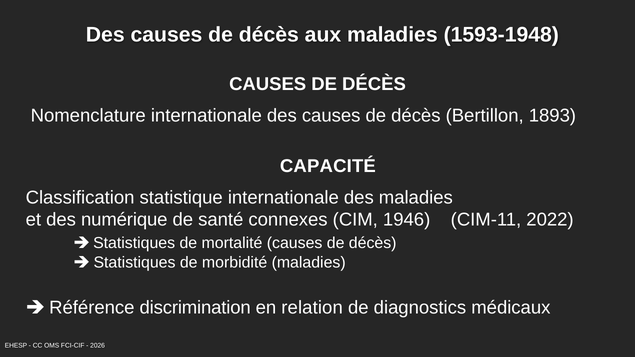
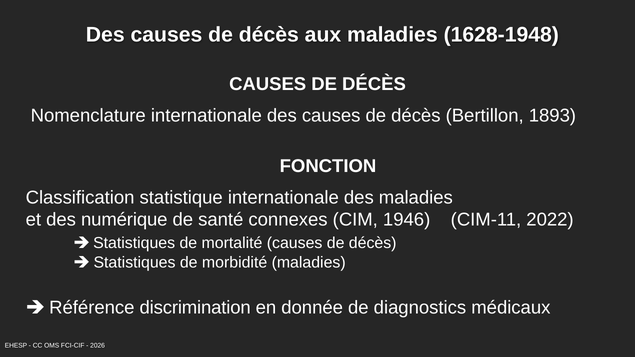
1593-1948: 1593-1948 -> 1628-1948
CAPACITÉ: CAPACITÉ -> FONCTION
relation: relation -> donnée
